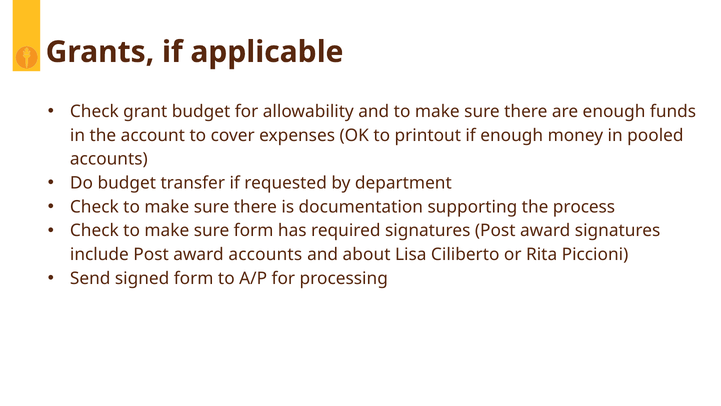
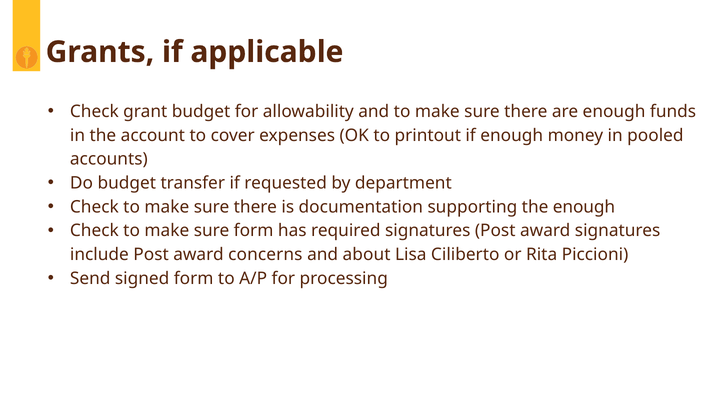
the process: process -> enough
award accounts: accounts -> concerns
